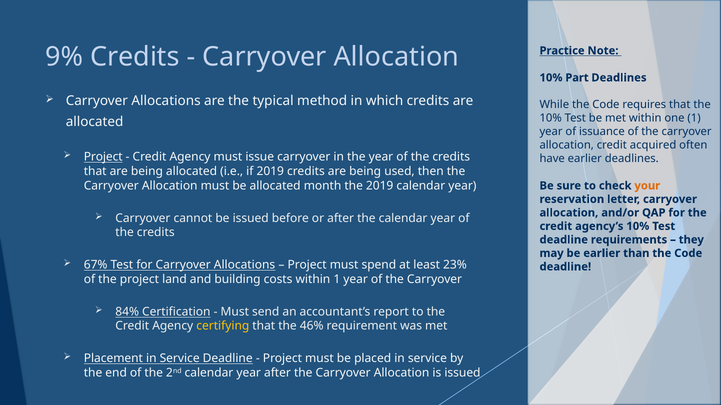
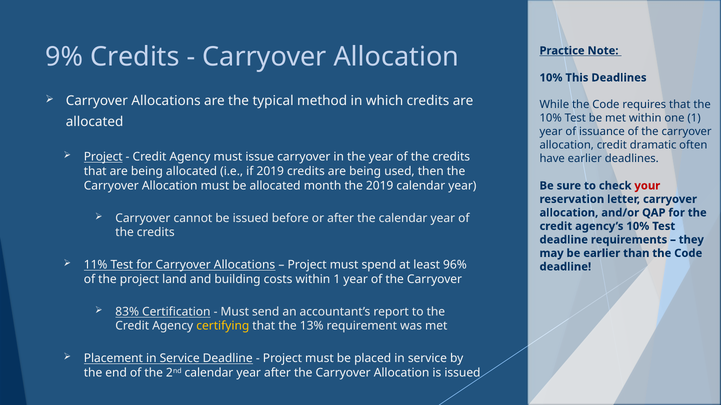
Part: Part -> This
acquired: acquired -> dramatic
your colour: orange -> red
67%: 67% -> 11%
23%: 23% -> 96%
84%: 84% -> 83%
46%: 46% -> 13%
